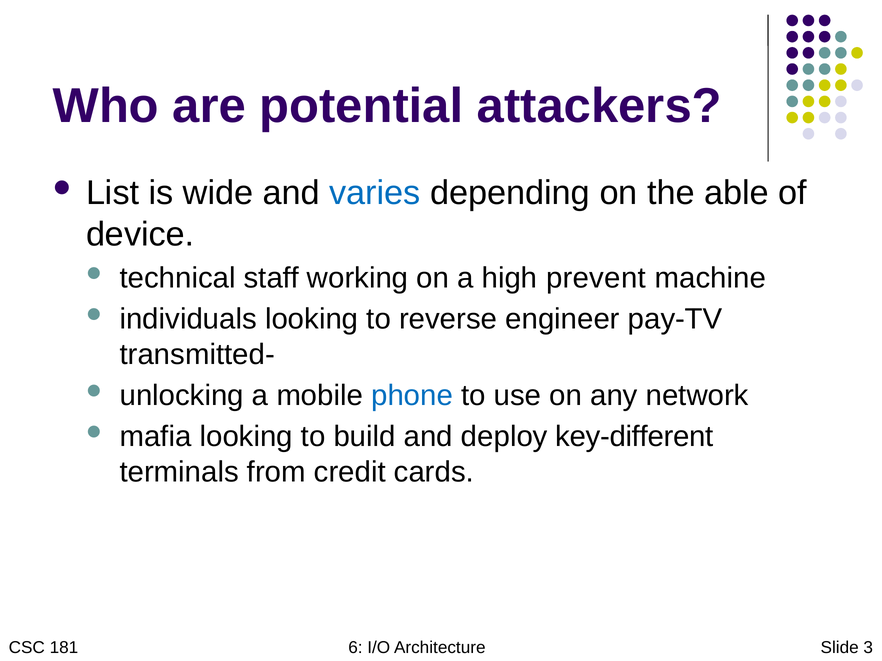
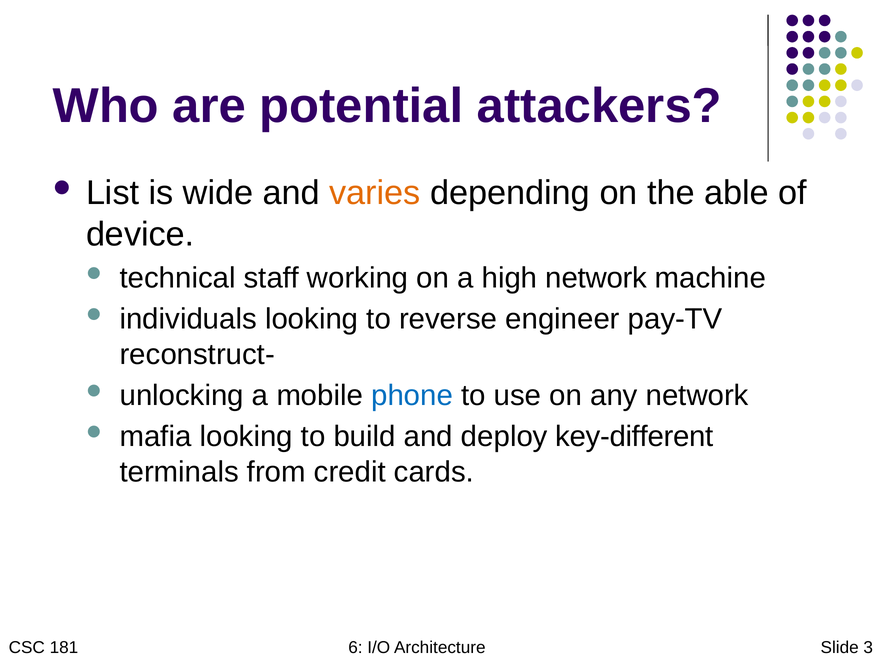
varies colour: blue -> orange
high prevent: prevent -> network
transmitted-: transmitted- -> reconstruct-
